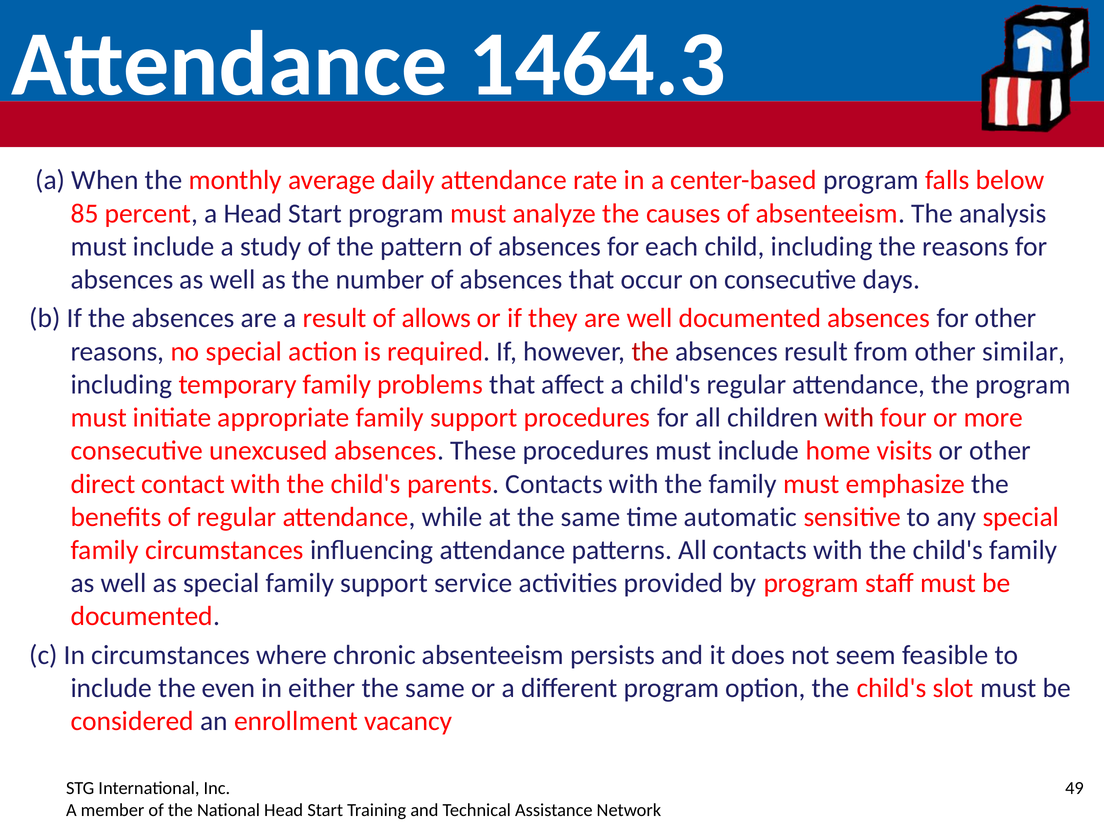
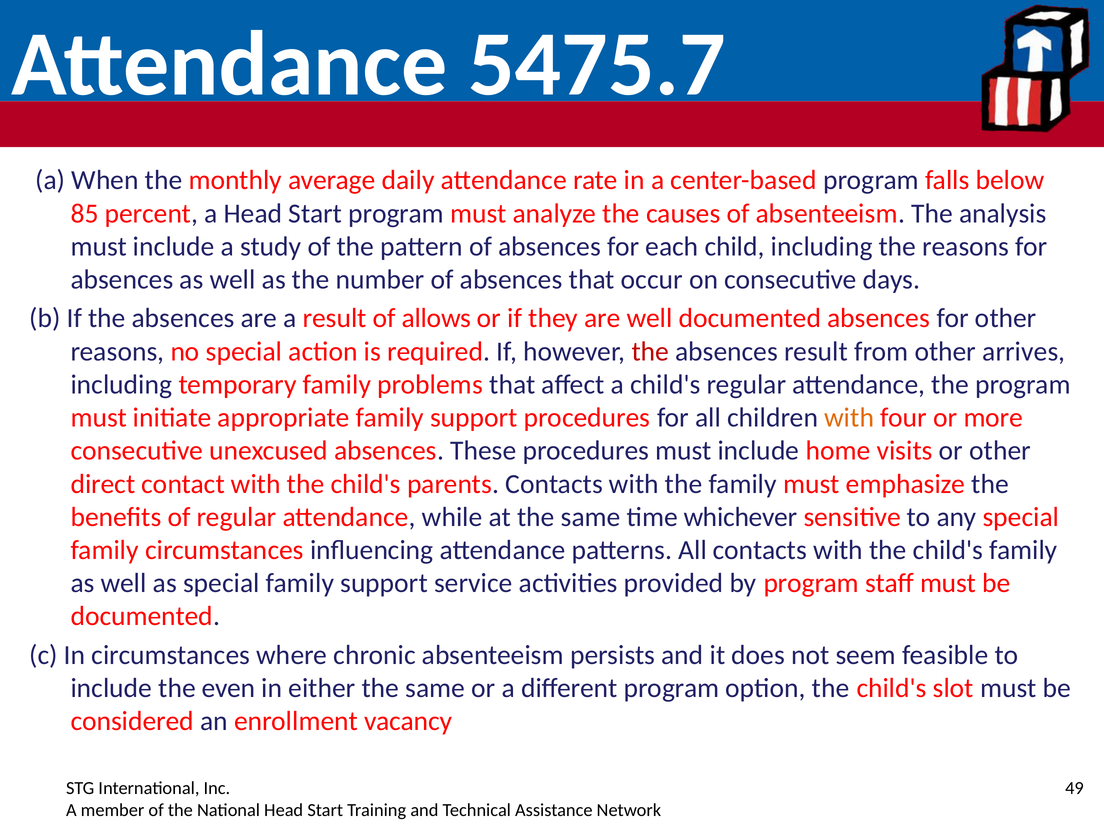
1464.3: 1464.3 -> 5475.7
similar: similar -> arrives
with at (849, 418) colour: red -> orange
automatic: automatic -> whichever
